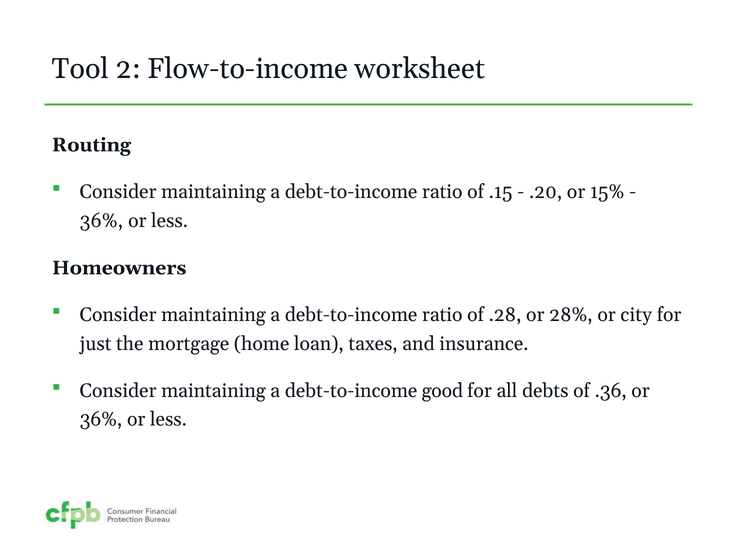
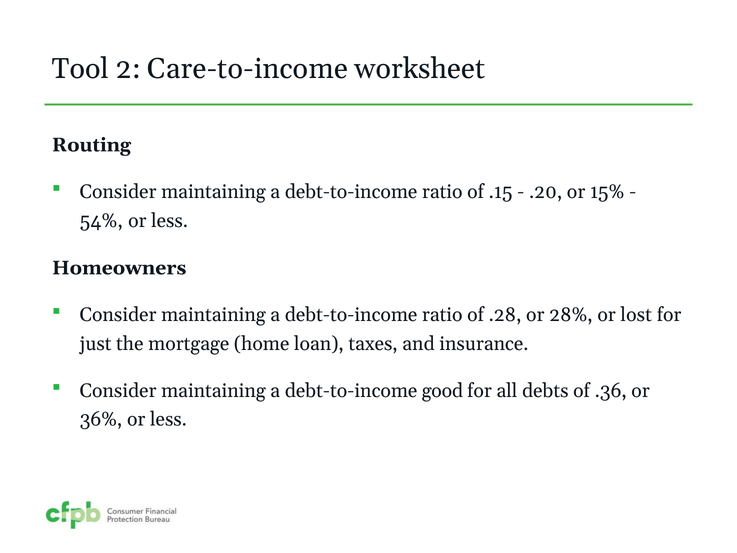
Flow-to-income: Flow-to-income -> Care-to-income
36% at (101, 221): 36% -> 54%
city: city -> lost
